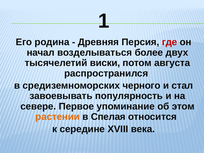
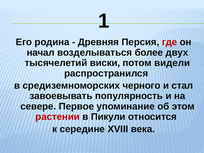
августа: августа -> видели
растении colour: orange -> red
Спелая: Спелая -> Пикули
